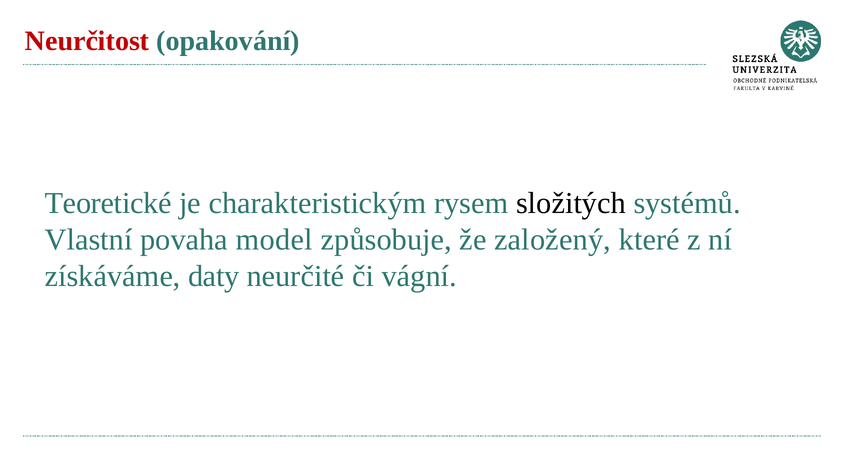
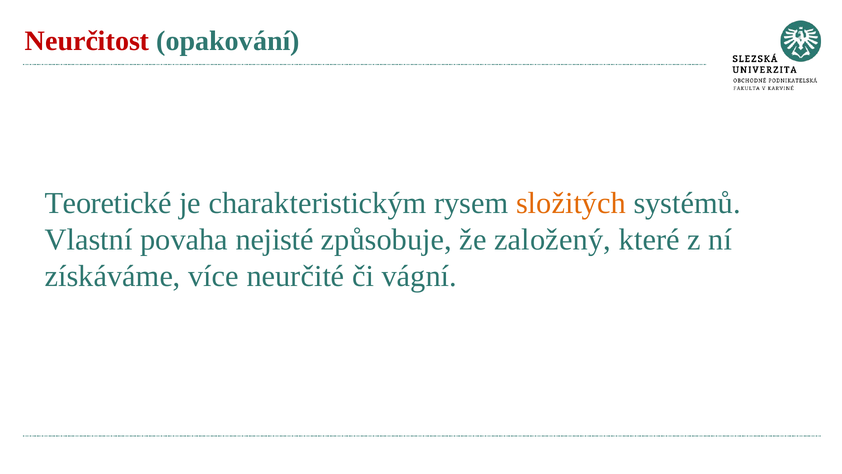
složitých colour: black -> orange
model: model -> nejisté
daty: daty -> více
